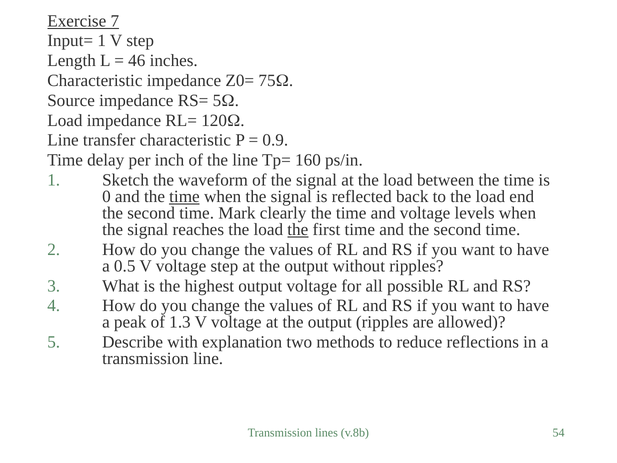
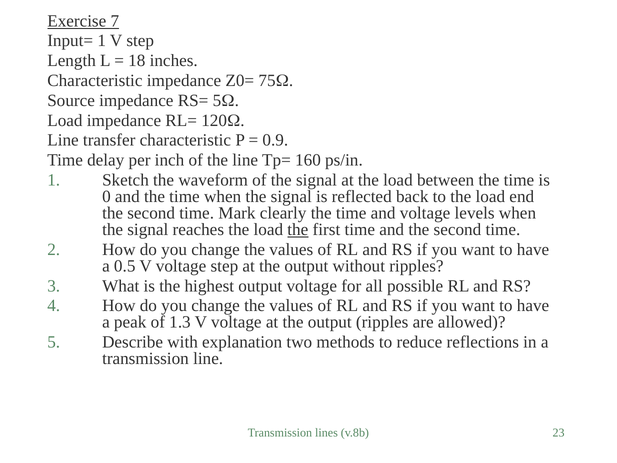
46: 46 -> 18
time at (184, 196) underline: present -> none
54: 54 -> 23
